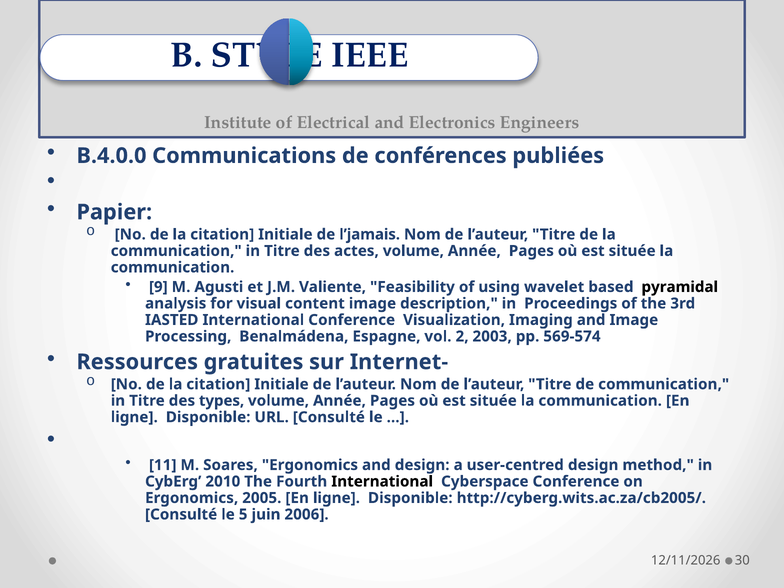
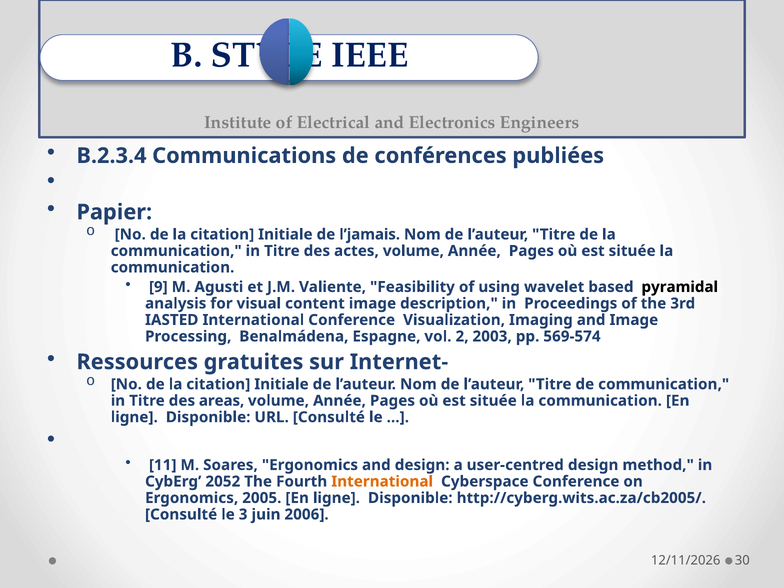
B.4.0.0: B.4.0.0 -> B.2.3.4
types: types -> areas
2010: 2010 -> 2052
International at (382, 481) colour: black -> orange
5: 5 -> 3
